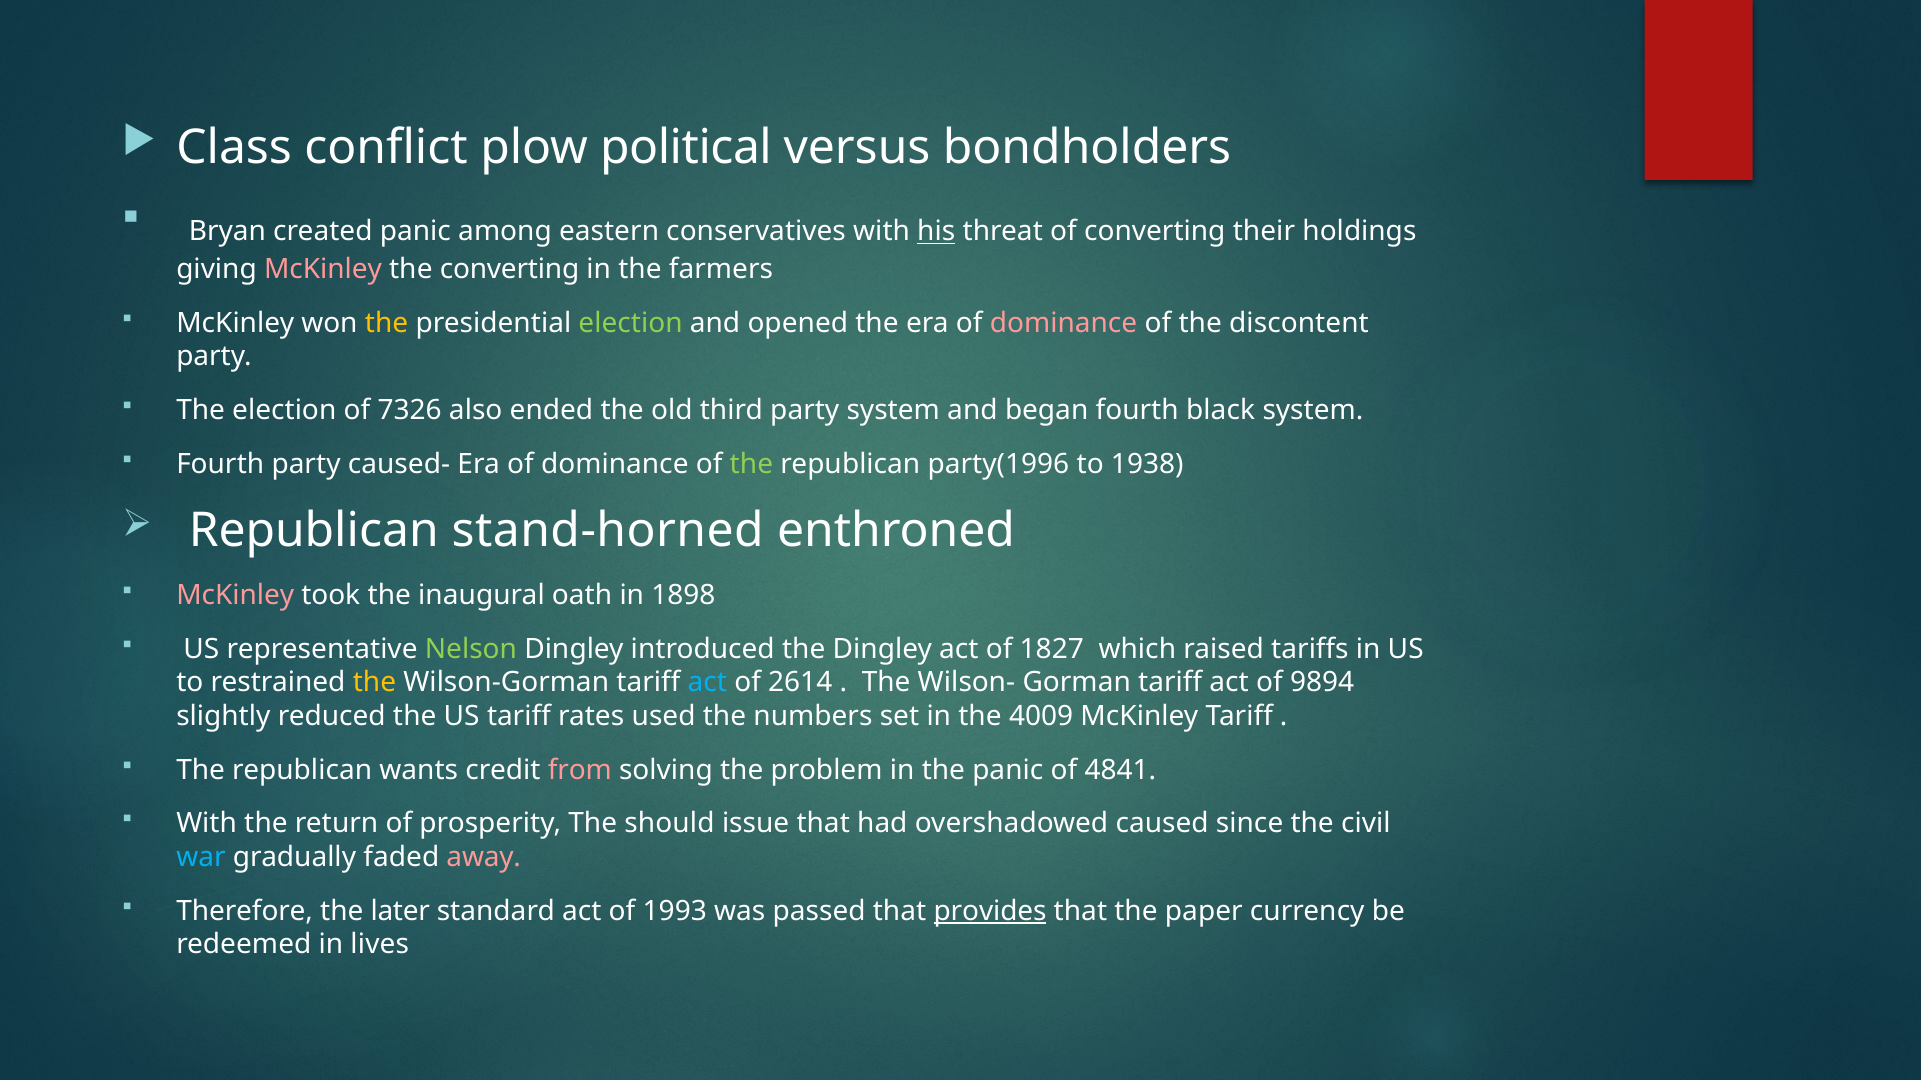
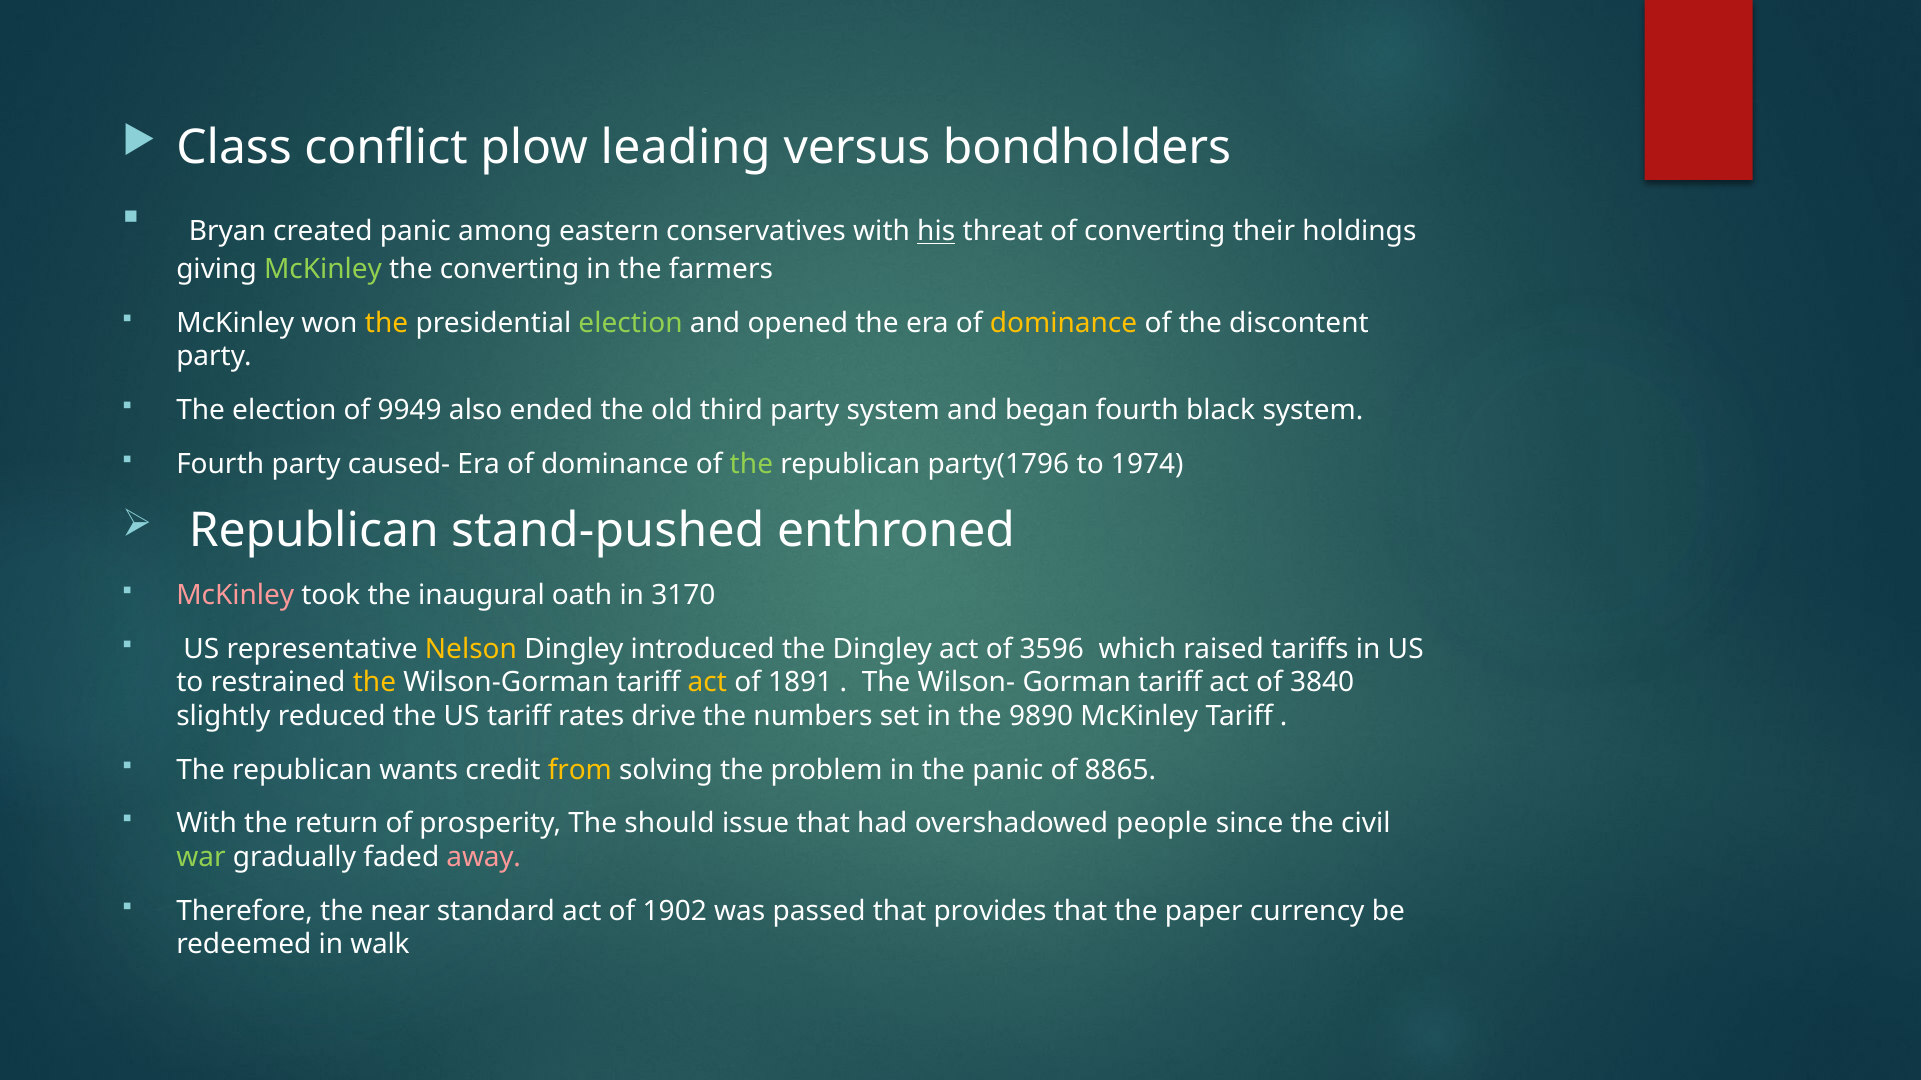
political: political -> leading
McKinley at (323, 269) colour: pink -> light green
dominance at (1064, 323) colour: pink -> yellow
7326: 7326 -> 9949
party(1996: party(1996 -> party(1796
1938: 1938 -> 1974
stand-horned: stand-horned -> stand-pushed
1898: 1898 -> 3170
Nelson colour: light green -> yellow
1827: 1827 -> 3596
act at (707, 683) colour: light blue -> yellow
2614: 2614 -> 1891
9894: 9894 -> 3840
used: used -> drive
4009: 4009 -> 9890
from colour: pink -> yellow
4841: 4841 -> 8865
caused: caused -> people
war colour: light blue -> light green
later: later -> near
1993: 1993 -> 1902
provides underline: present -> none
lives: lives -> walk
